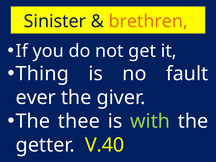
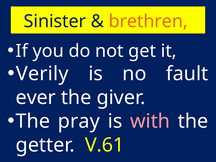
Thing: Thing -> Verily
thee: thee -> pray
with colour: light green -> pink
V.40: V.40 -> V.61
